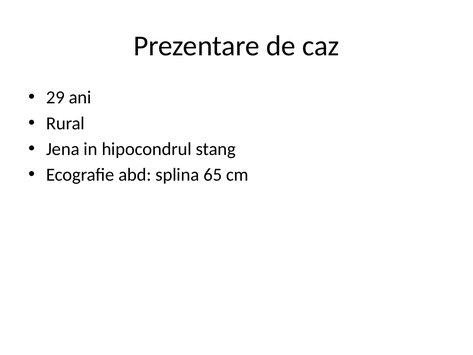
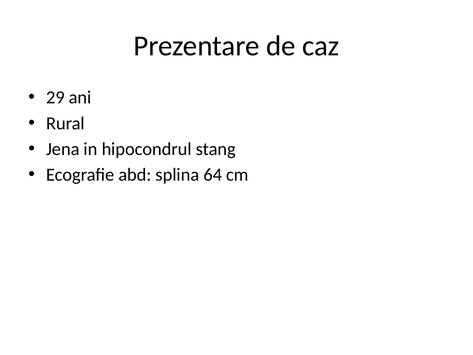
65: 65 -> 64
